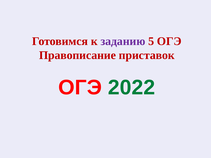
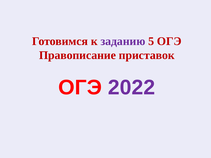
2022 colour: green -> purple
